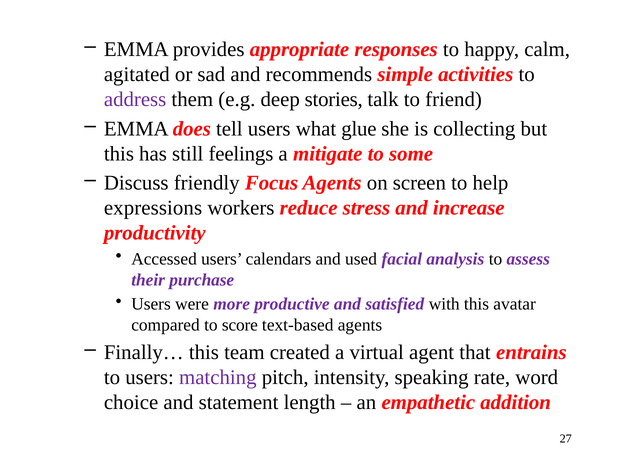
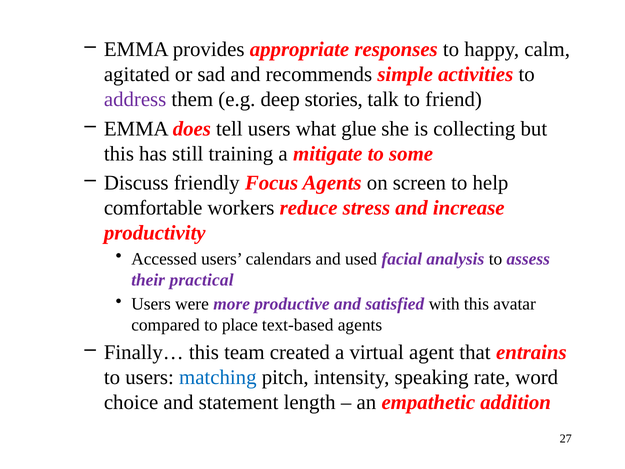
feelings: feelings -> training
expressions: expressions -> comfortable
purchase: purchase -> practical
score: score -> place
matching colour: purple -> blue
